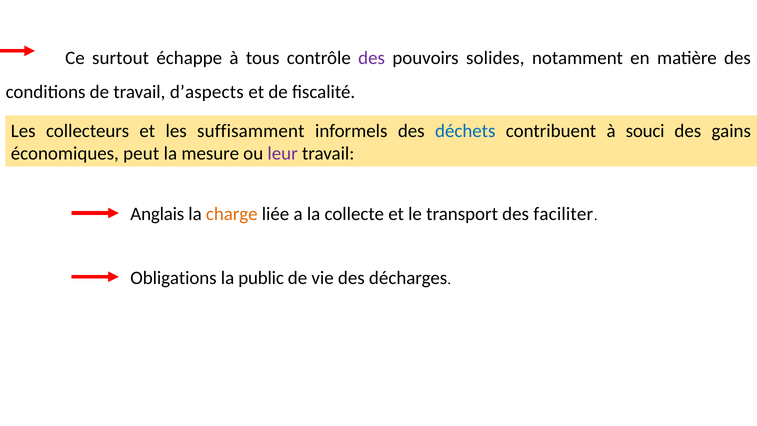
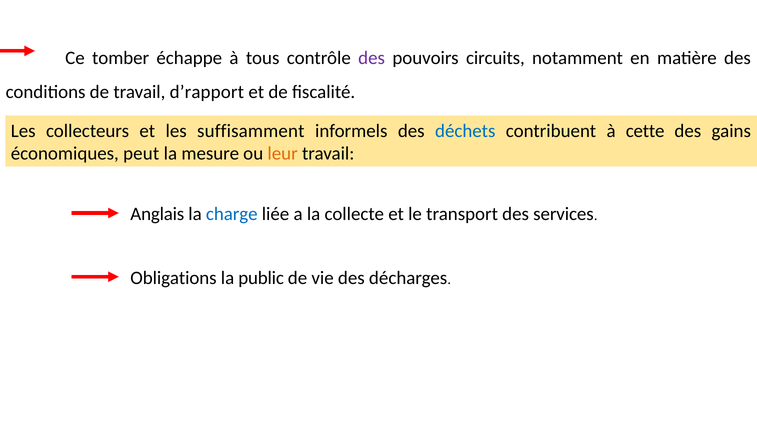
surtout: surtout -> tomber
solides: solides -> circuits
d’aspects: d’aspects -> d’rapport
souci: souci -> cette
leur colour: purple -> orange
charge colour: orange -> blue
faciliter: faciliter -> services
